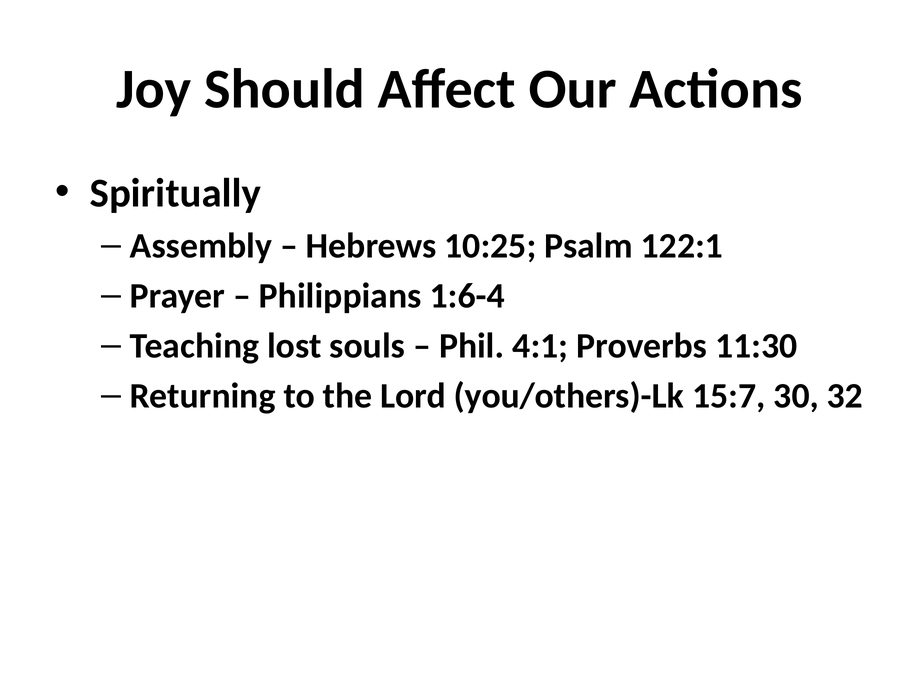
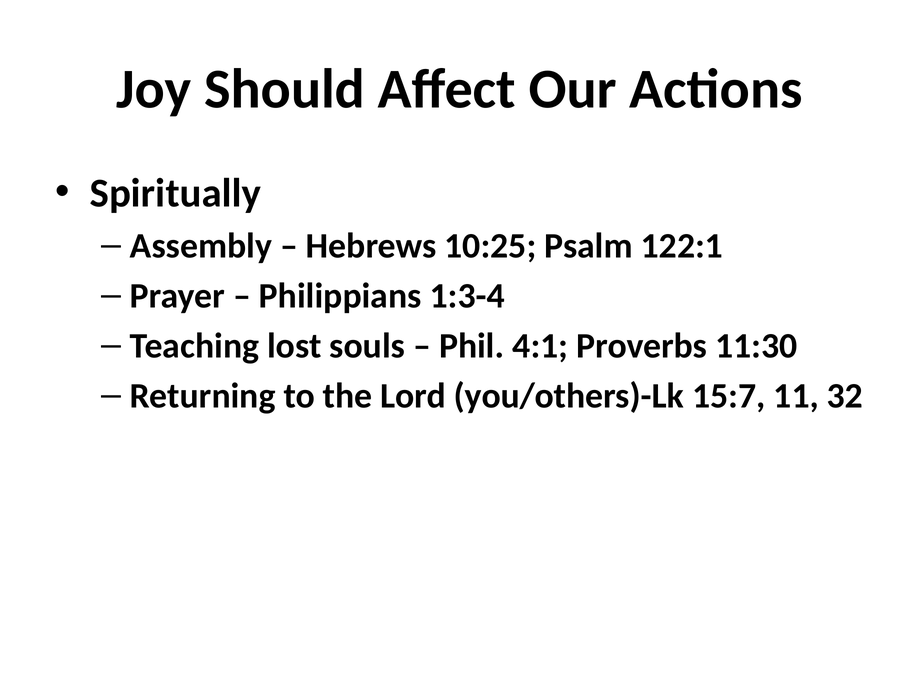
1:6-4: 1:6-4 -> 1:3-4
30: 30 -> 11
